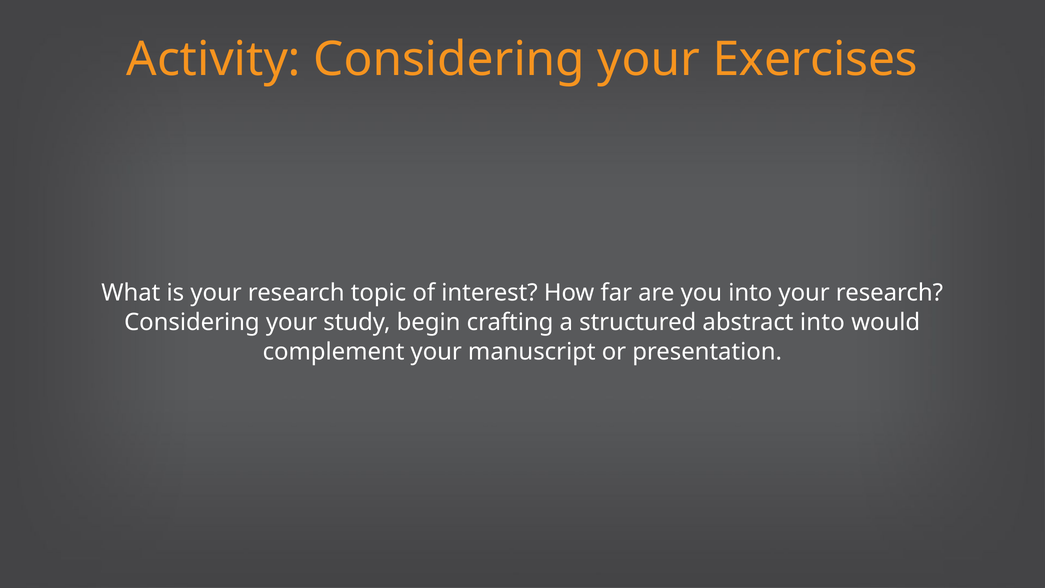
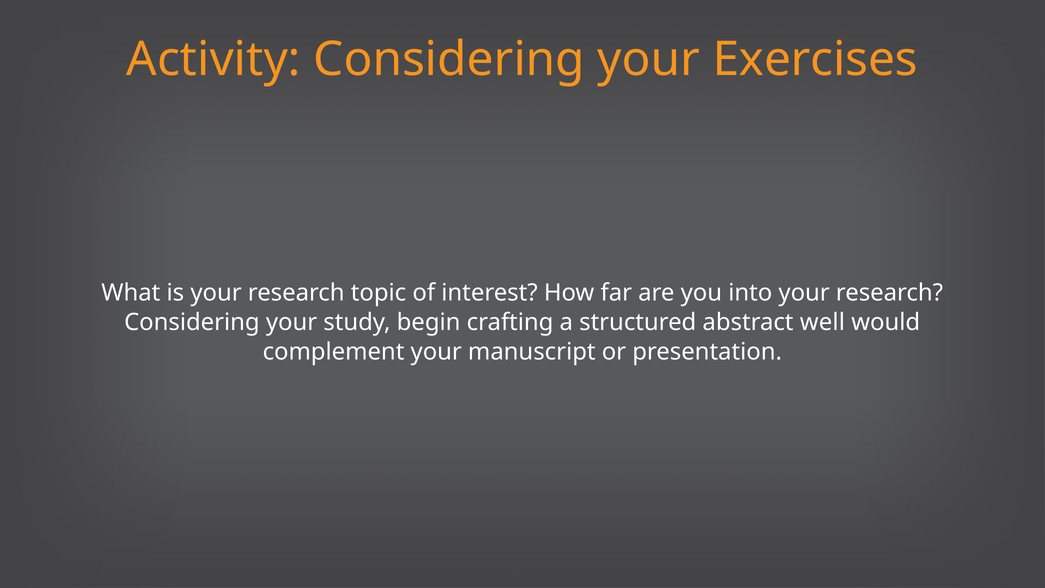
abstract into: into -> well
